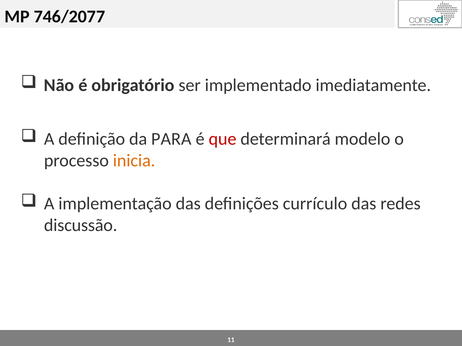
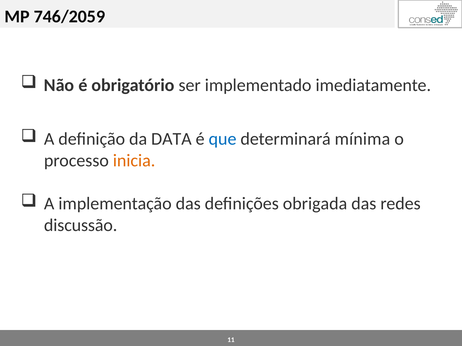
746/2077: 746/2077 -> 746/2059
PARA: PARA -> DATA
que colour: red -> blue
modelo: modelo -> mínima
currículo: currículo -> obrigada
